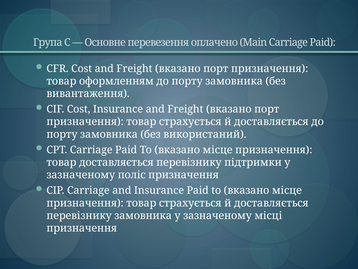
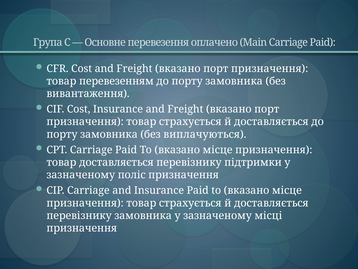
оформленням: оформленням -> перевезенням
використаний: використаний -> виплачуються
